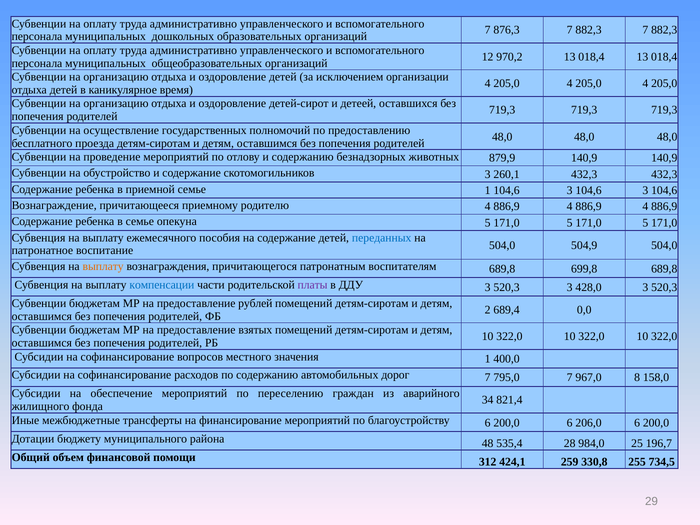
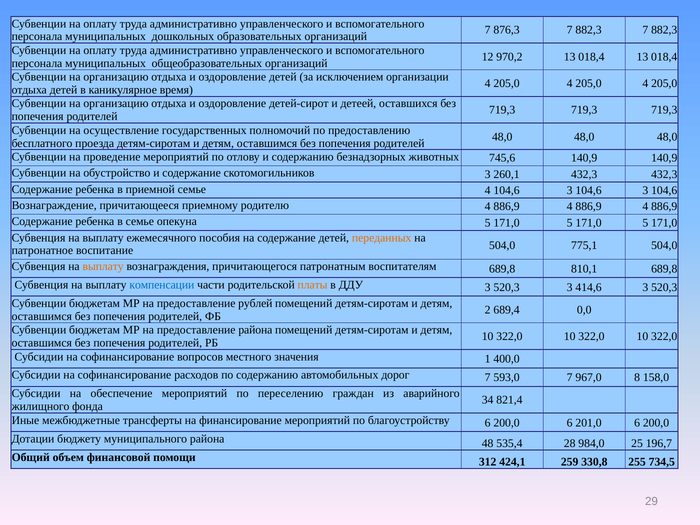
879,9: 879,9 -> 745,6
семье 1: 1 -> 4
переданных colour: blue -> orange
504,9: 504,9 -> 775,1
699,8: 699,8 -> 810,1
платы colour: purple -> orange
428,0: 428,0 -> 414,6
предоставление взятых: взятых -> района
795,0: 795,0 -> 593,0
206,0: 206,0 -> 201,0
